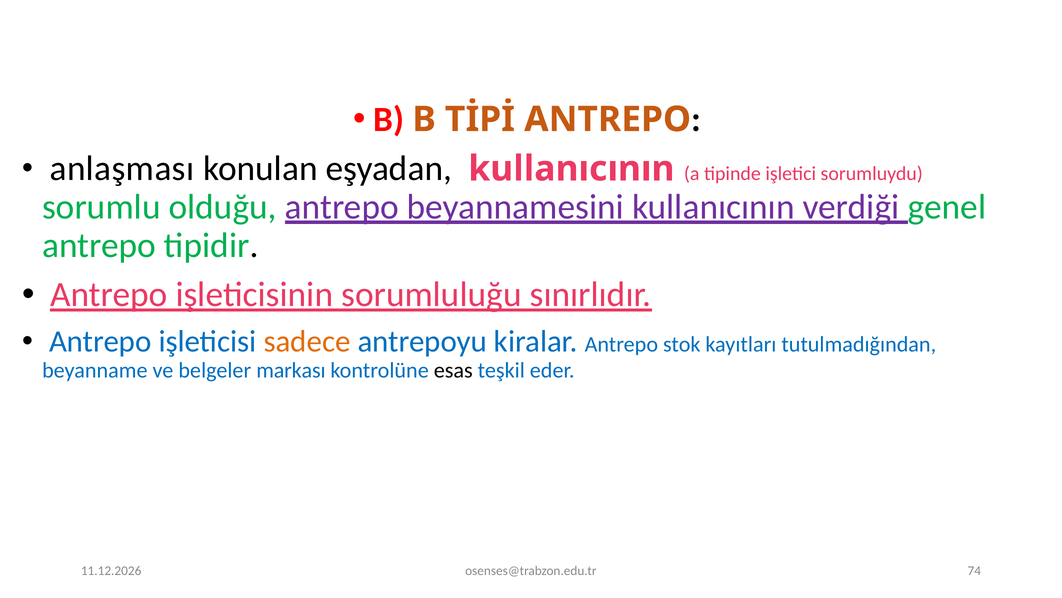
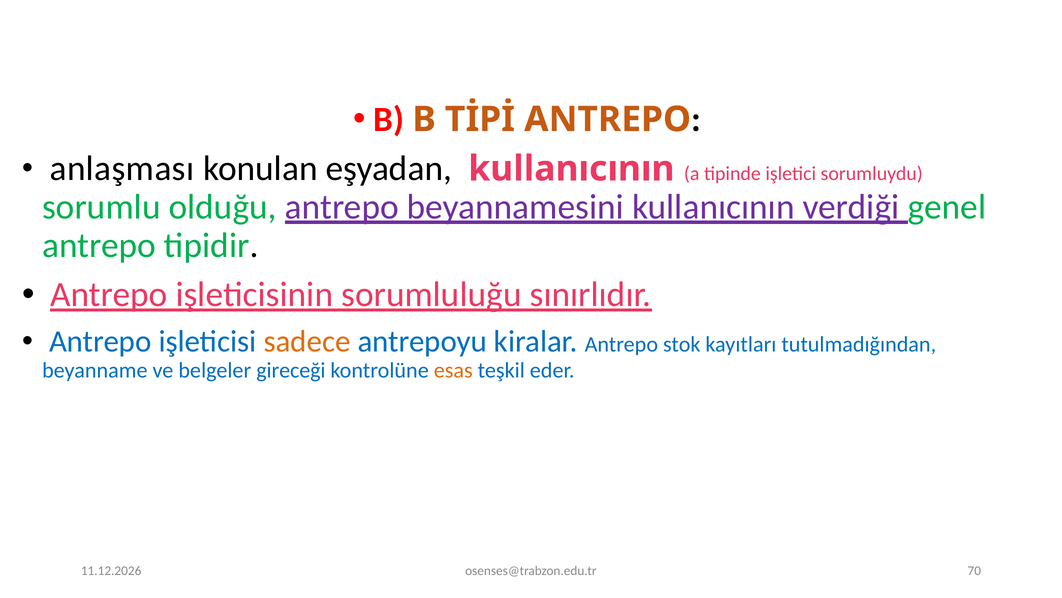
markası: markası -> gireceği
esas colour: black -> orange
74: 74 -> 70
